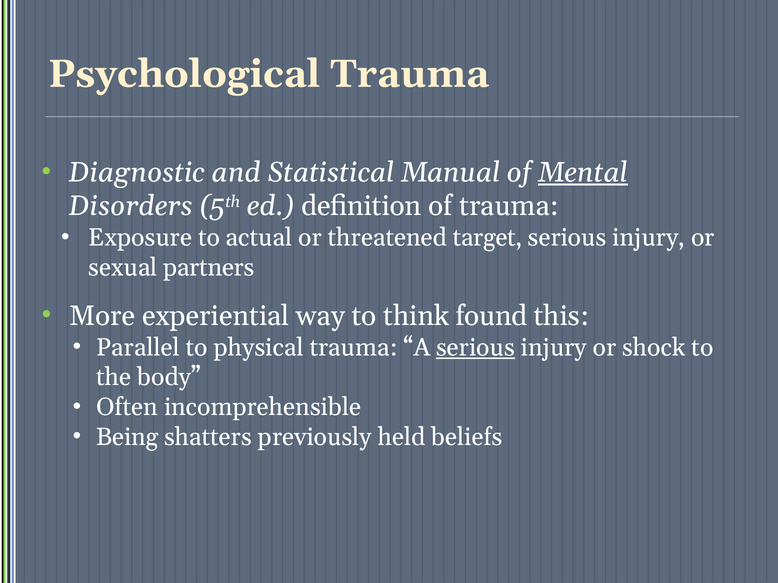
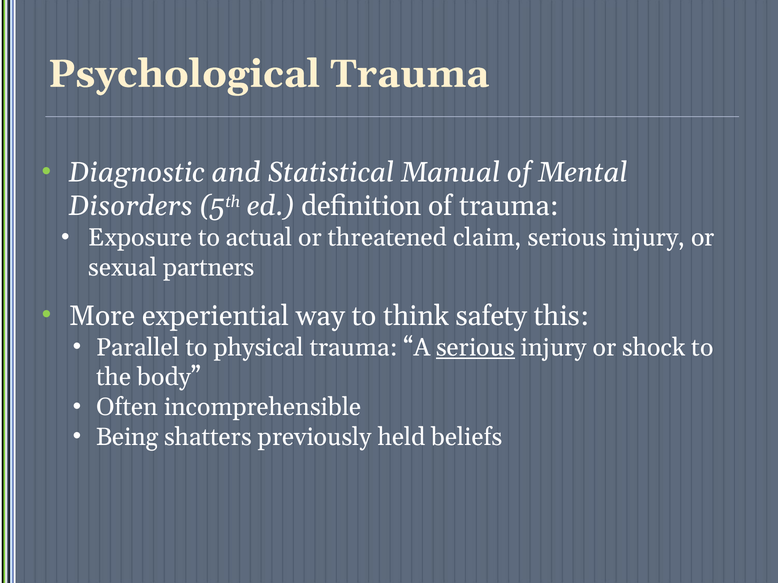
Mental underline: present -> none
target: target -> claim
found: found -> safety
